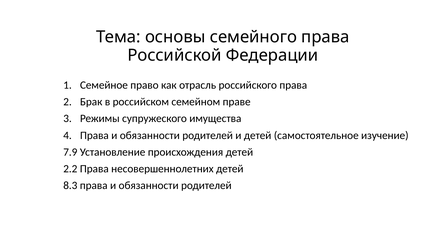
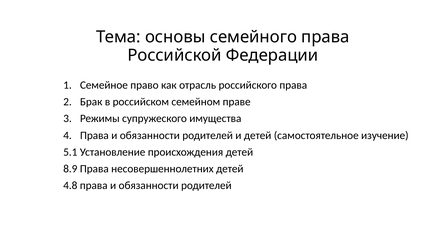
7.9: 7.9 -> 5.1
2.2: 2.2 -> 8.9
8.3: 8.3 -> 4.8
